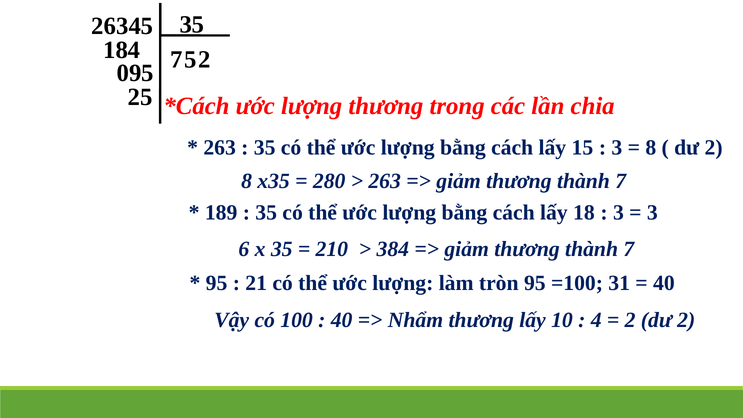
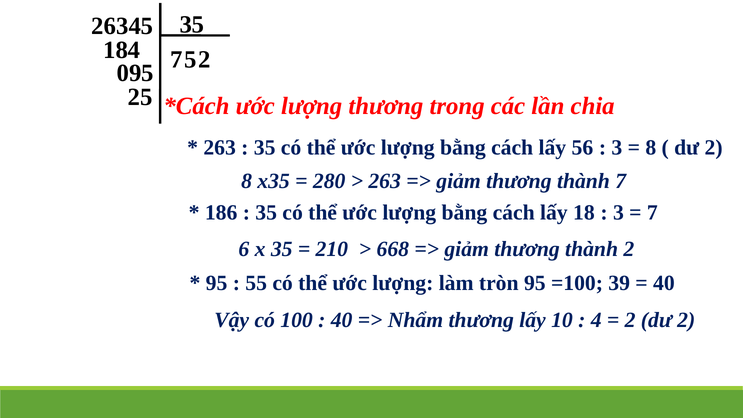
15: 15 -> 56
189: 189 -> 186
3 at (652, 213): 3 -> 7
384: 384 -> 668
7 at (629, 249): 7 -> 2
21: 21 -> 55
31: 31 -> 39
